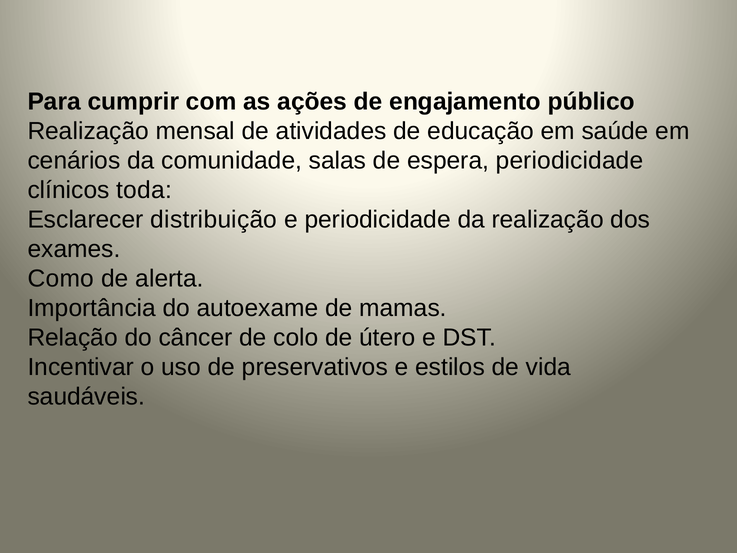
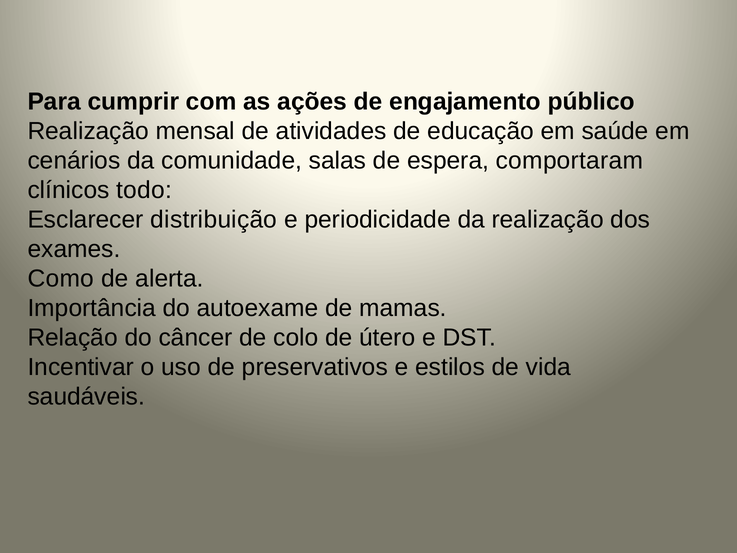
espera periodicidade: periodicidade -> comportaram
toda: toda -> todo
